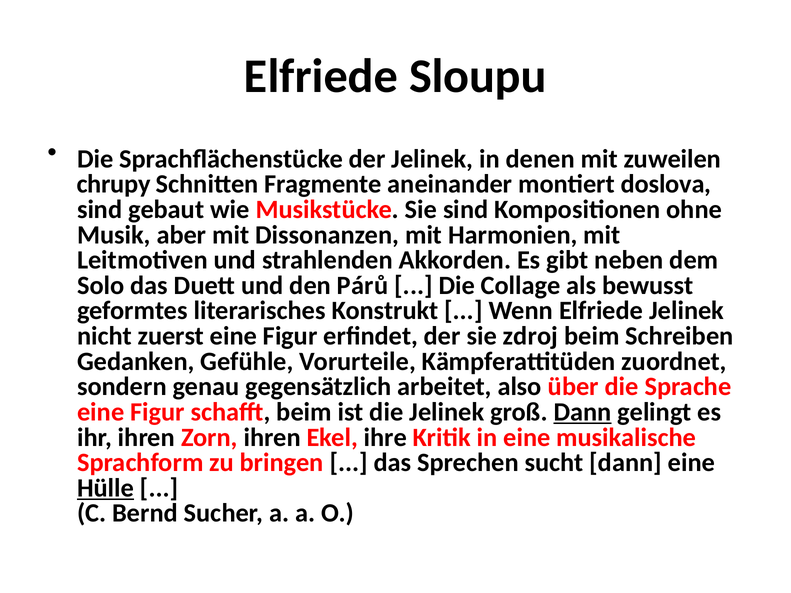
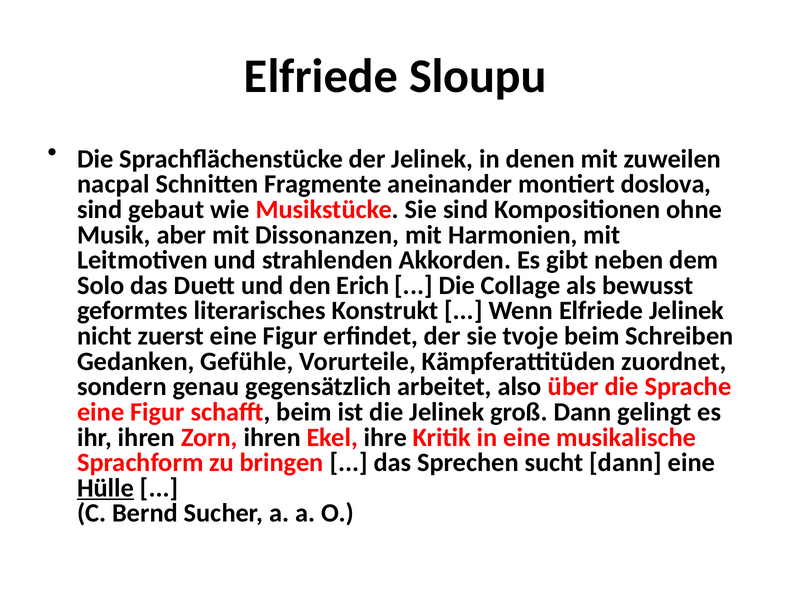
chrupy: chrupy -> nacpal
Párů: Párů -> Erich
zdroj: zdroj -> tvoje
Dann at (583, 412) underline: present -> none
